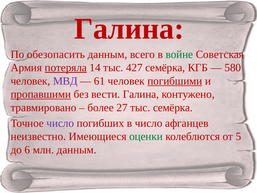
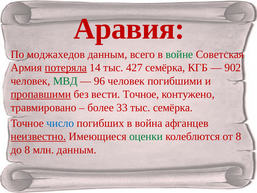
Галина at (129, 29): Галина -> Аравия
обезопасить: обезопасить -> моджахедов
580: 580 -> 902
МВД colour: purple -> green
61: 61 -> 96
погибшими underline: present -> none
вести Галина: Галина -> Точное
27: 27 -> 33
число at (60, 123) colour: purple -> blue
в число: число -> война
неизвестно underline: none -> present
от 5: 5 -> 8
до 6: 6 -> 8
